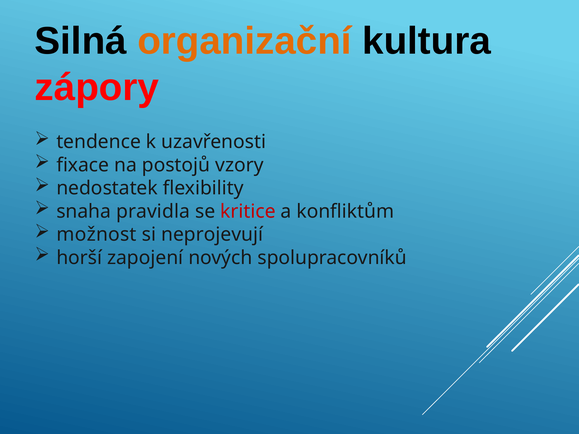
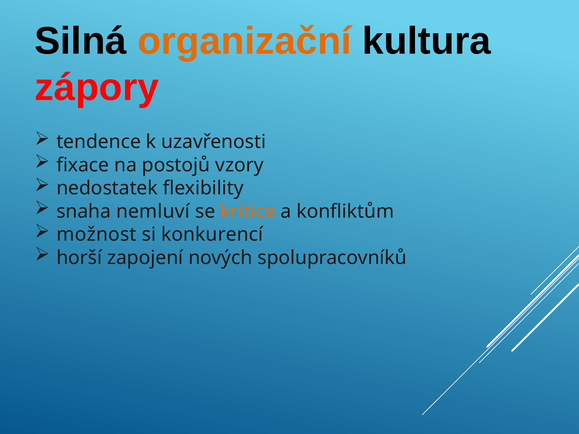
pravidla: pravidla -> nemluví
kritice colour: red -> orange
neprojevují: neprojevují -> konkurencí
